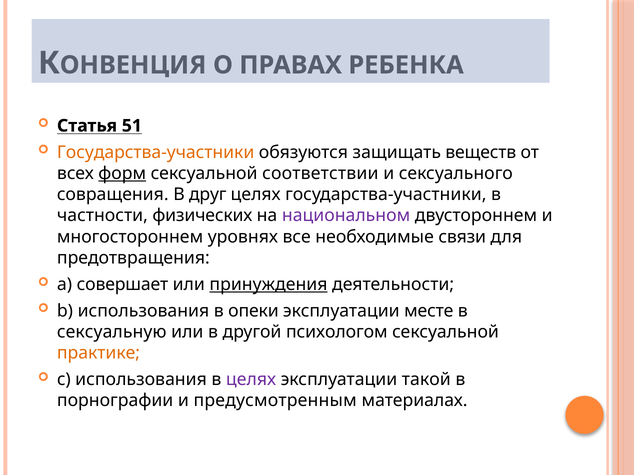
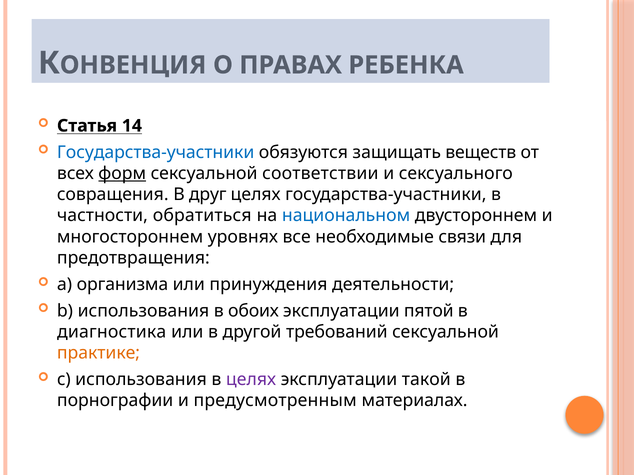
51: 51 -> 14
Государства-участники at (156, 152) colour: orange -> blue
физических: физических -> обратиться
национальном colour: purple -> blue
совершает: совершает -> организма
принуждения underline: present -> none
опеки: опеки -> обоих
месте: месте -> пятой
сексуальную: сексуальную -> диагностика
психологом: психологом -> требований
